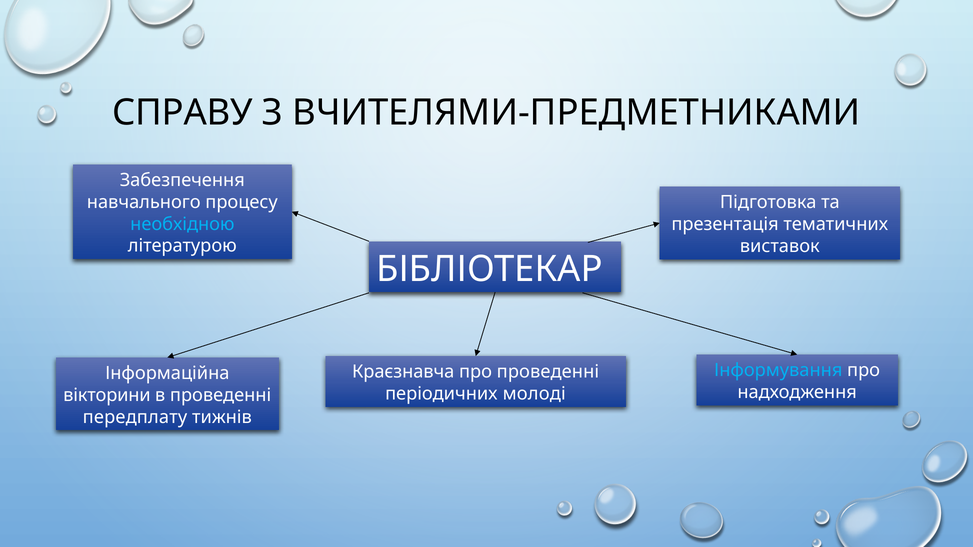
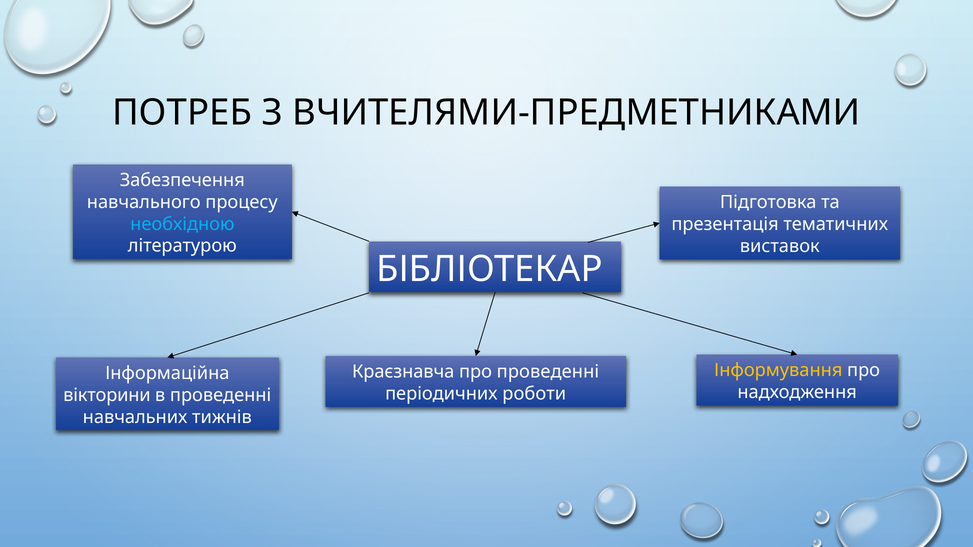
СПРАВУ: СПРАВУ -> ПОТРЕБ
Інформування colour: light blue -> yellow
молоді: молоді -> роботи
передплату: передплату -> навчальних
